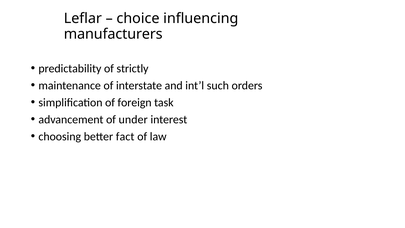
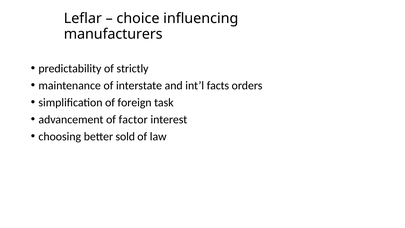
such: such -> facts
under: under -> factor
fact: fact -> sold
